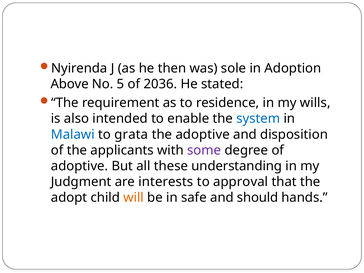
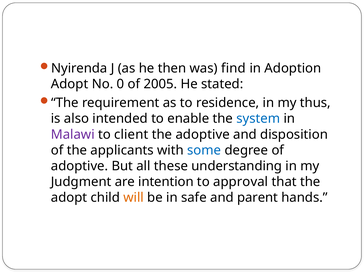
sole: sole -> find
Above at (70, 84): Above -> Adopt
5: 5 -> 0
2036: 2036 -> 2005
wills: wills -> thus
Malawi colour: blue -> purple
grata: grata -> client
some colour: purple -> blue
interests: interests -> intention
should: should -> parent
